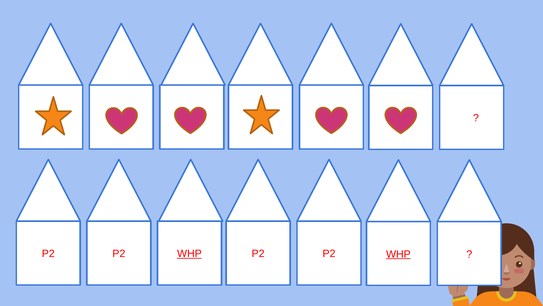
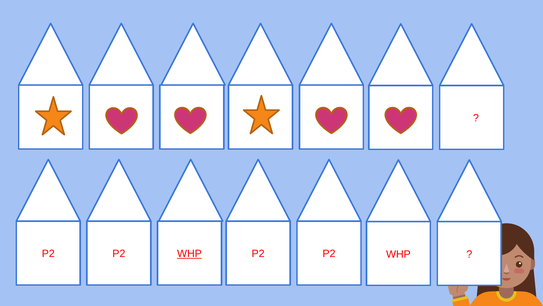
WHP at (398, 254) underline: present -> none
